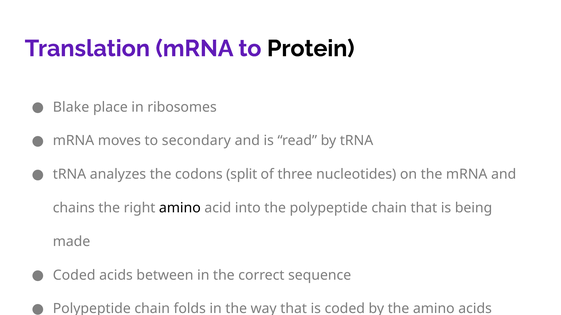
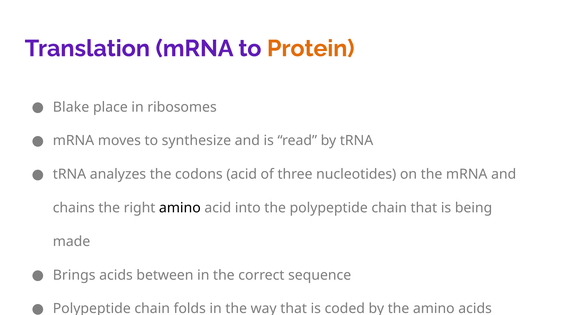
Protein at (311, 49) colour: black -> orange
secondary: secondary -> synthesize
codons split: split -> acid
Coded at (74, 276): Coded -> Brings
